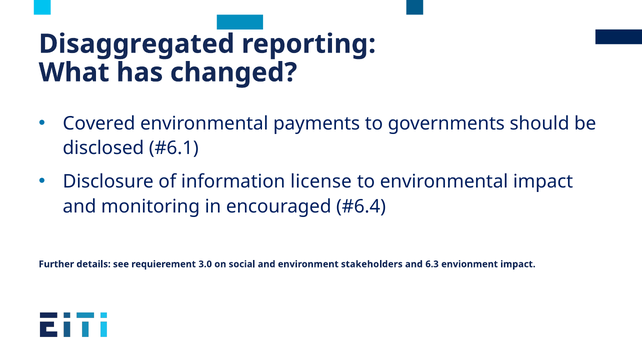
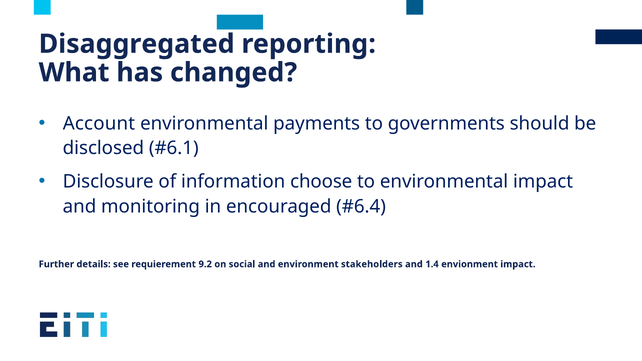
Covered: Covered -> Account
license: license -> choose
3.0: 3.0 -> 9.2
6.3: 6.3 -> 1.4
